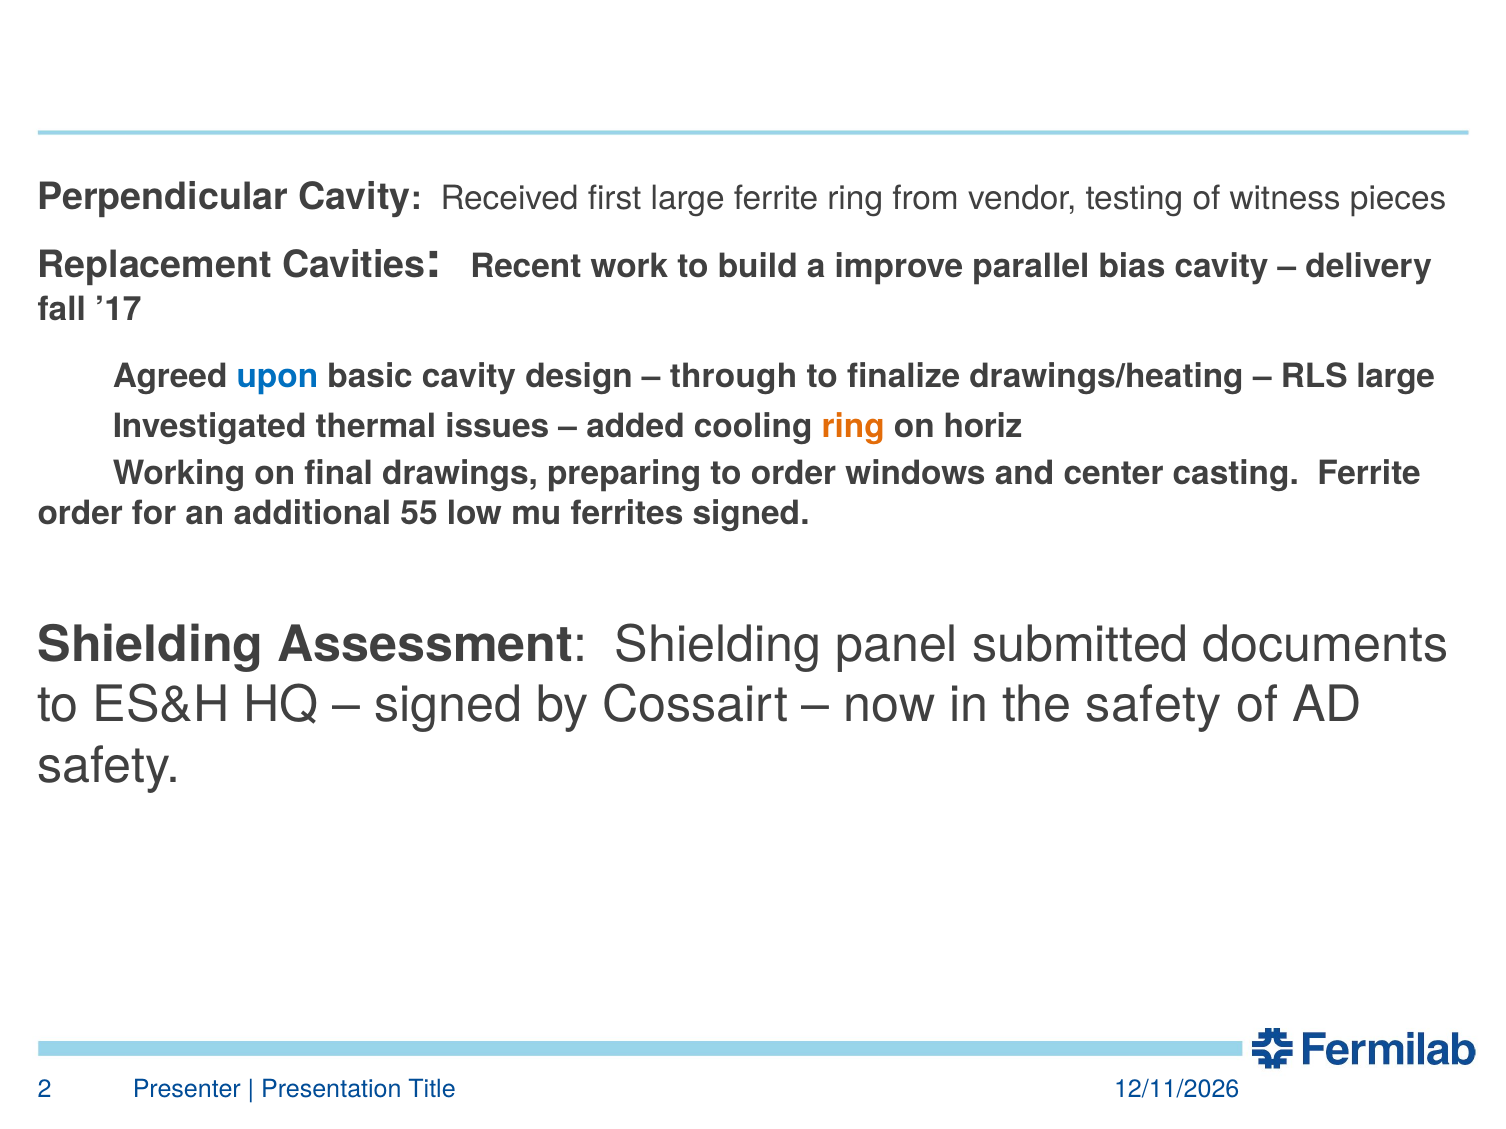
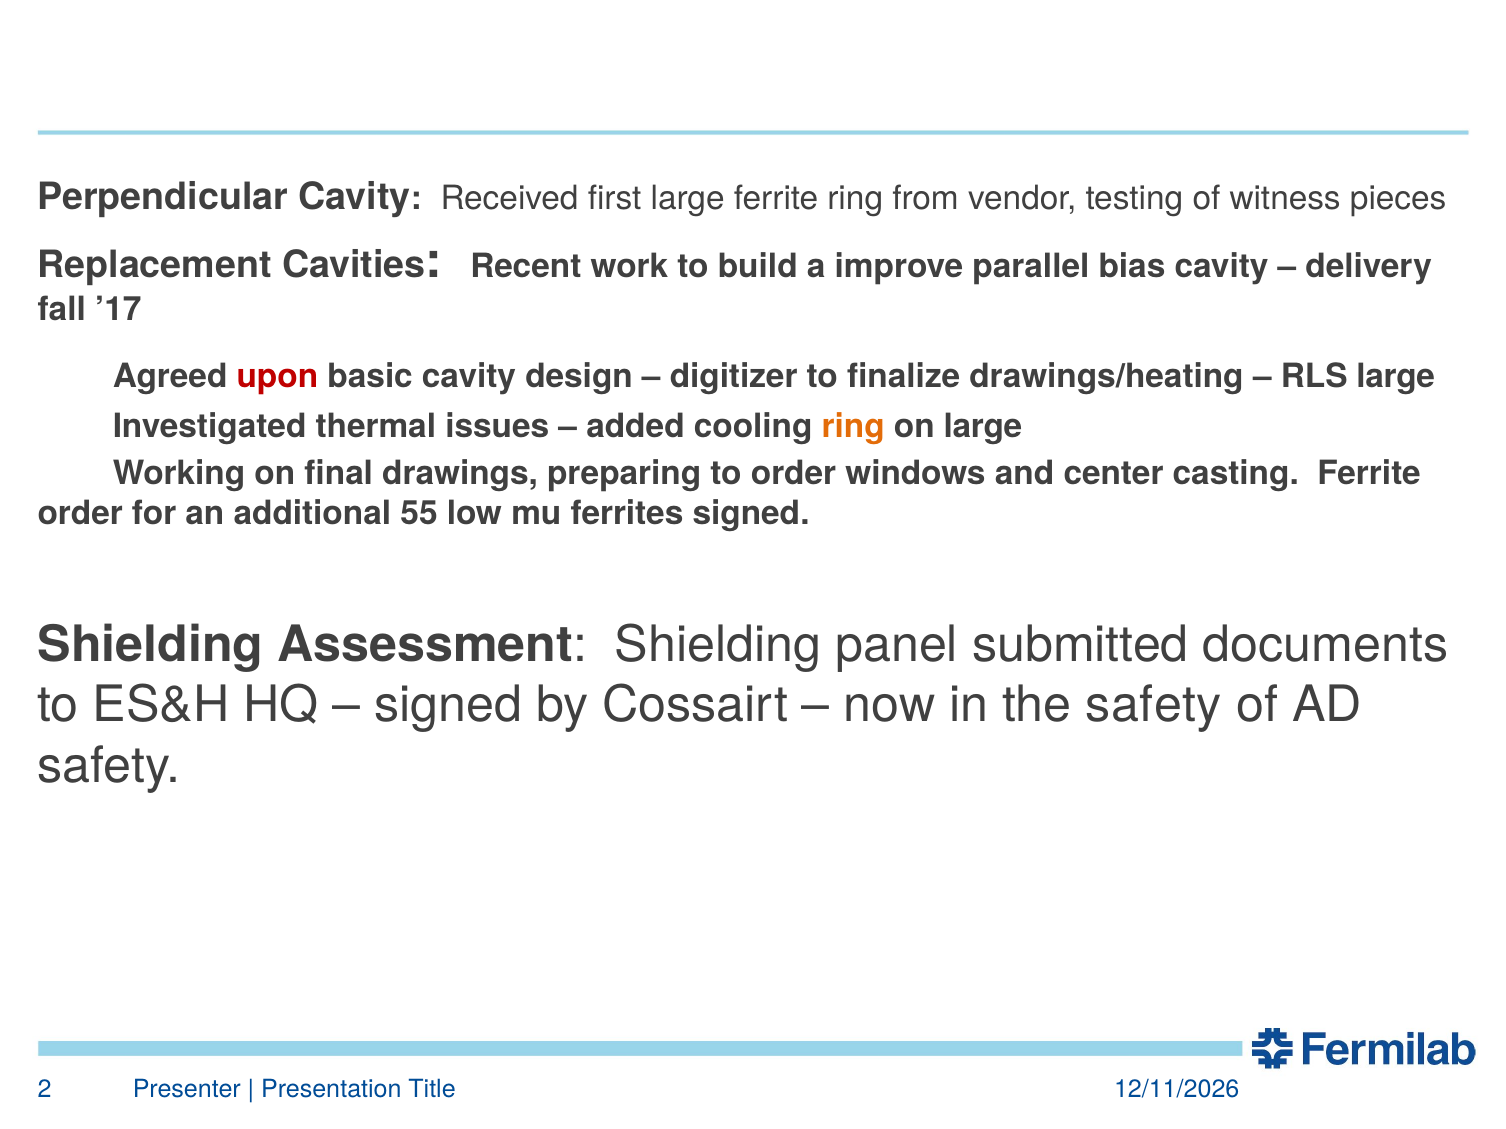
upon colour: blue -> red
through: through -> digitizer
on horiz: horiz -> large
